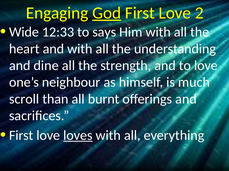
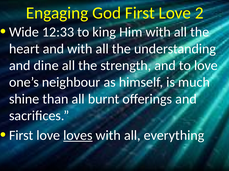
God underline: present -> none
says: says -> king
scroll: scroll -> shine
